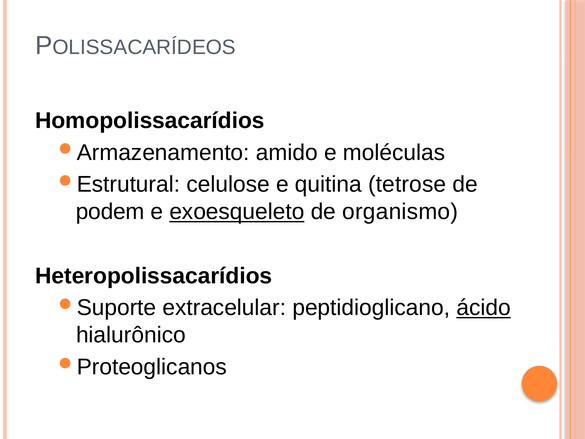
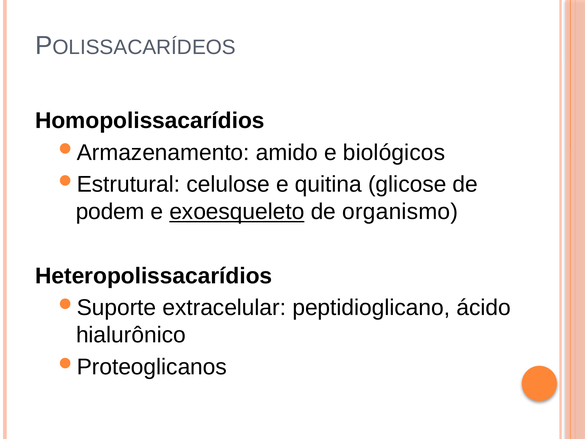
moléculas: moléculas -> biológicos
tetrose: tetrose -> glicose
ácido underline: present -> none
